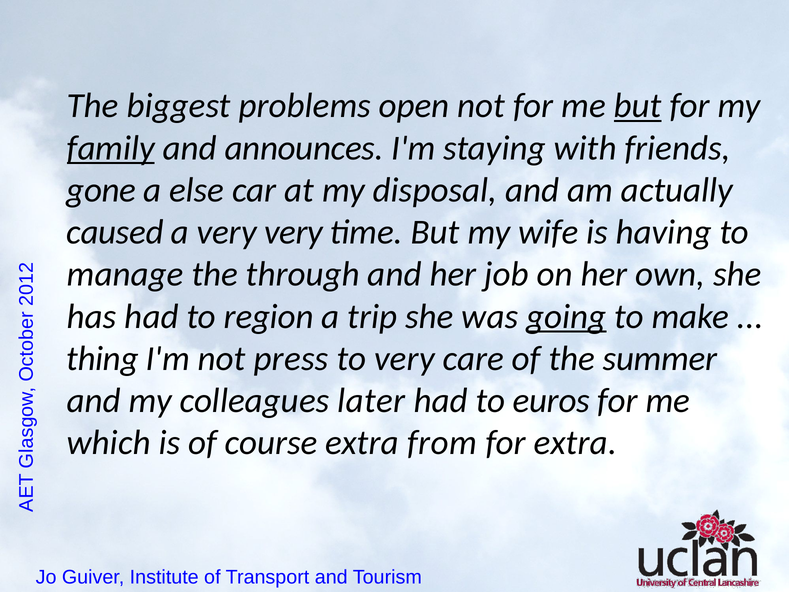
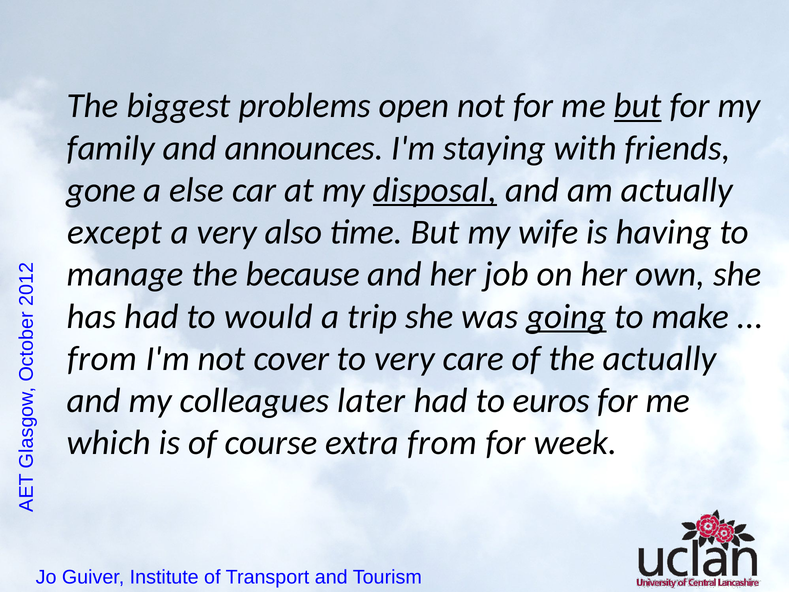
family underline: present -> none
disposal underline: none -> present
caused: caused -> except
very very: very -> also
through: through -> because
region: region -> would
thing at (102, 358): thing -> from
press: press -> cover
the summer: summer -> actually
for extra: extra -> week
